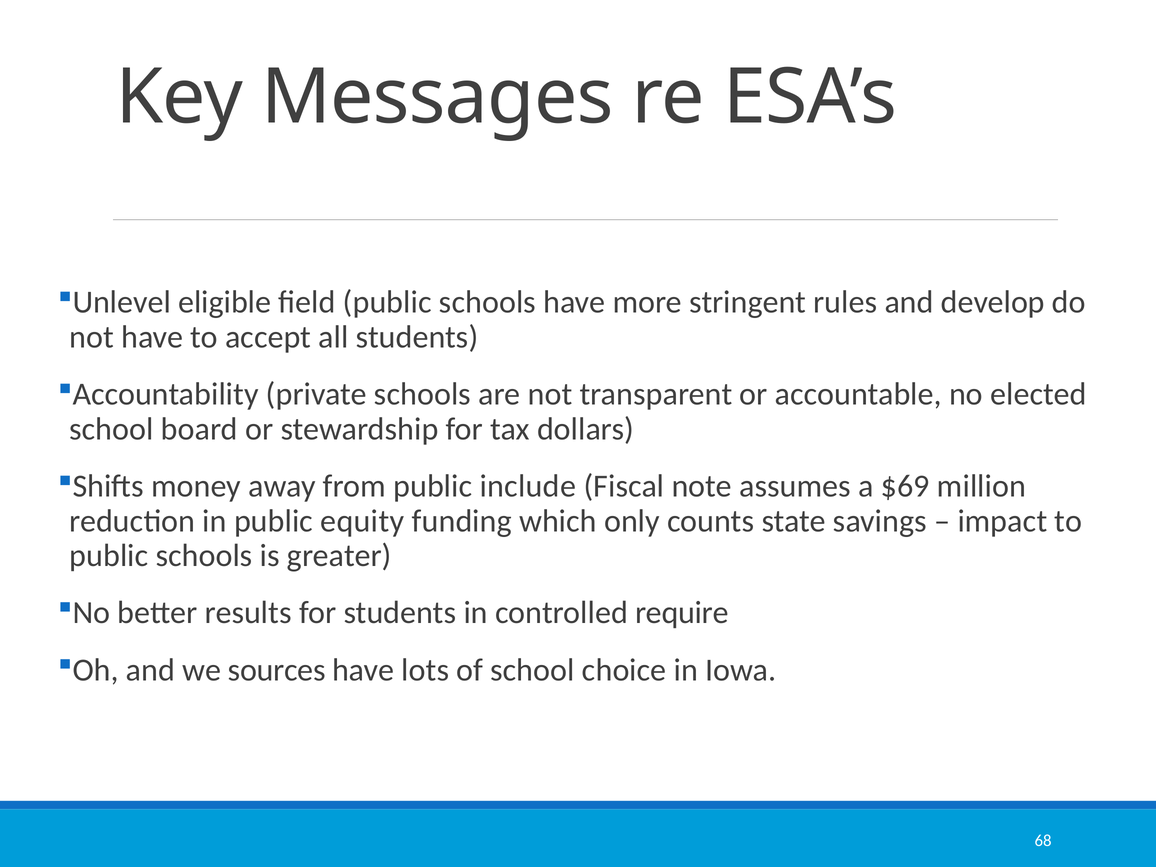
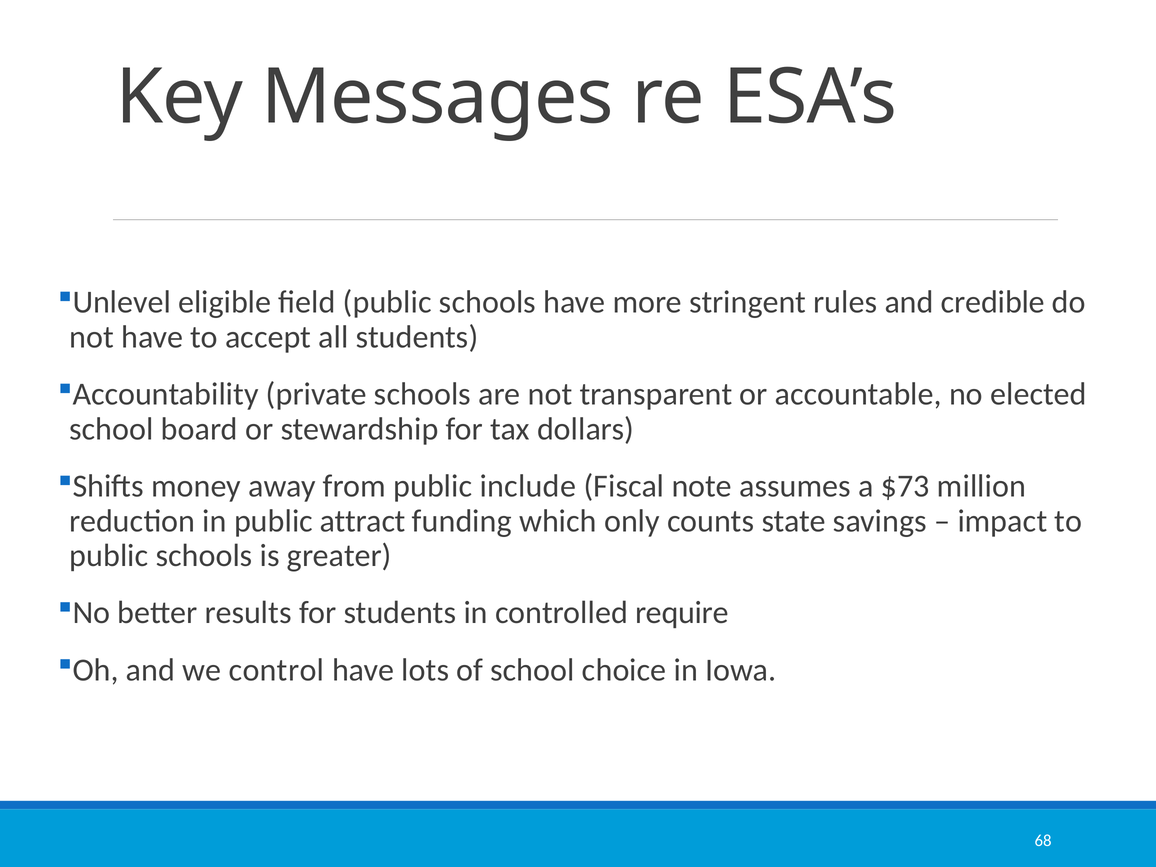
develop: develop -> credible
$69: $69 -> $73
equity: equity -> attract
sources: sources -> control
